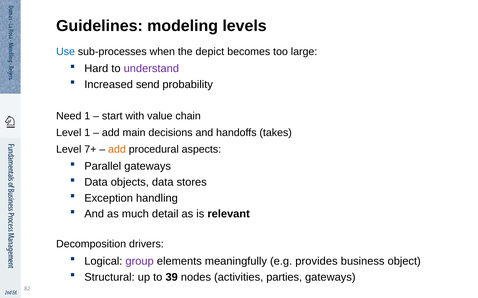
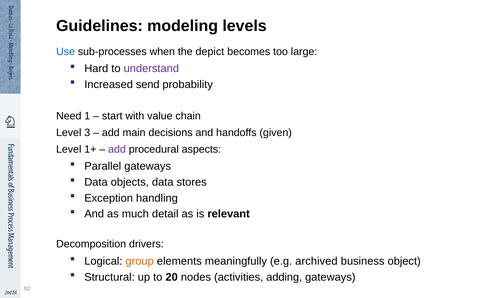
Level 1: 1 -> 3
takes: takes -> given
7+: 7+ -> 1+
add at (117, 150) colour: orange -> purple
group colour: purple -> orange
provides: provides -> archived
39: 39 -> 20
parties: parties -> adding
